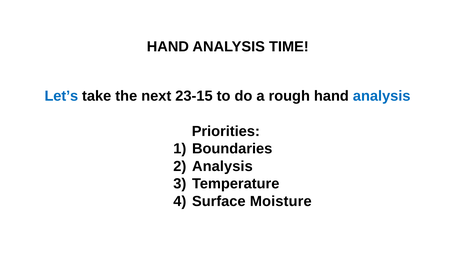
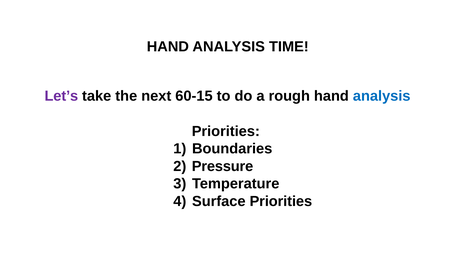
Let’s colour: blue -> purple
23-15: 23-15 -> 60-15
Analysis at (222, 166): Analysis -> Pressure
Surface Moisture: Moisture -> Priorities
